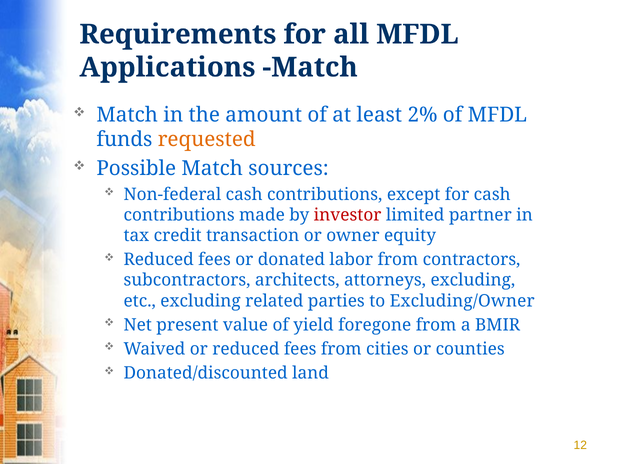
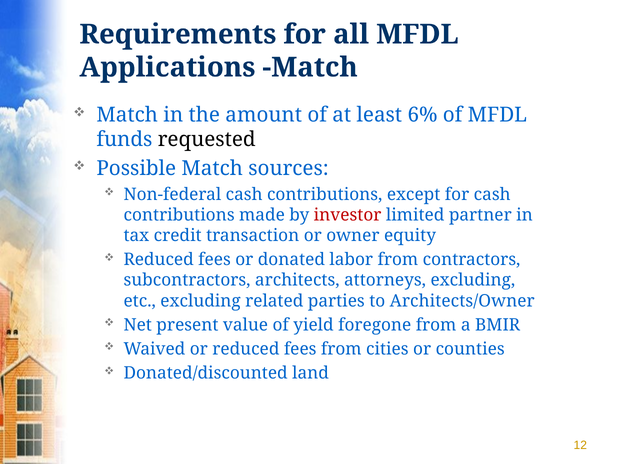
2%: 2% -> 6%
requested colour: orange -> black
Excluding/Owner: Excluding/Owner -> Architects/Owner
